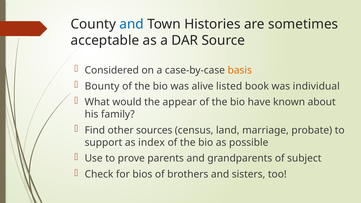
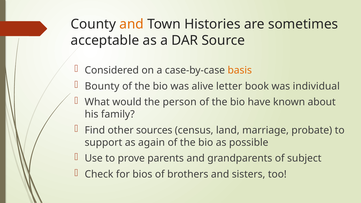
and at (132, 24) colour: blue -> orange
listed: listed -> letter
appear: appear -> person
index: index -> again
